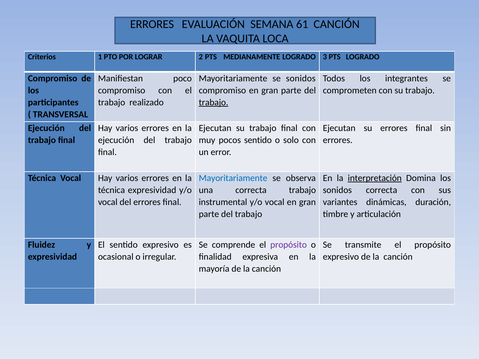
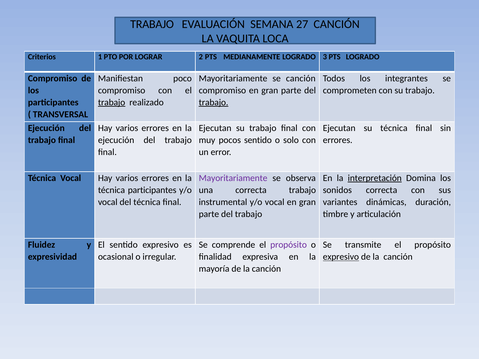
ERRORES at (152, 24): ERRORES -> TRABAJO
61: 61 -> 27
se sonidos: sonidos -> canción
trabajo at (112, 102) underline: none -> present
su errores: errores -> técnica
Mayoritariamente at (233, 178) colour: blue -> purple
técnica expresividad: expresividad -> participantes
del errores: errores -> técnica
expresivo at (341, 257) underline: none -> present
